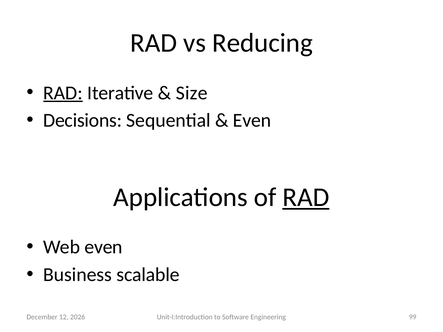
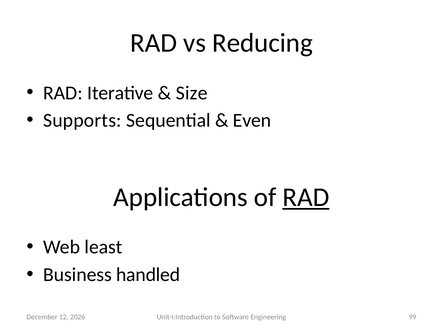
RAD at (63, 93) underline: present -> none
Decisions: Decisions -> Supports
Web even: even -> least
scalable: scalable -> handled
